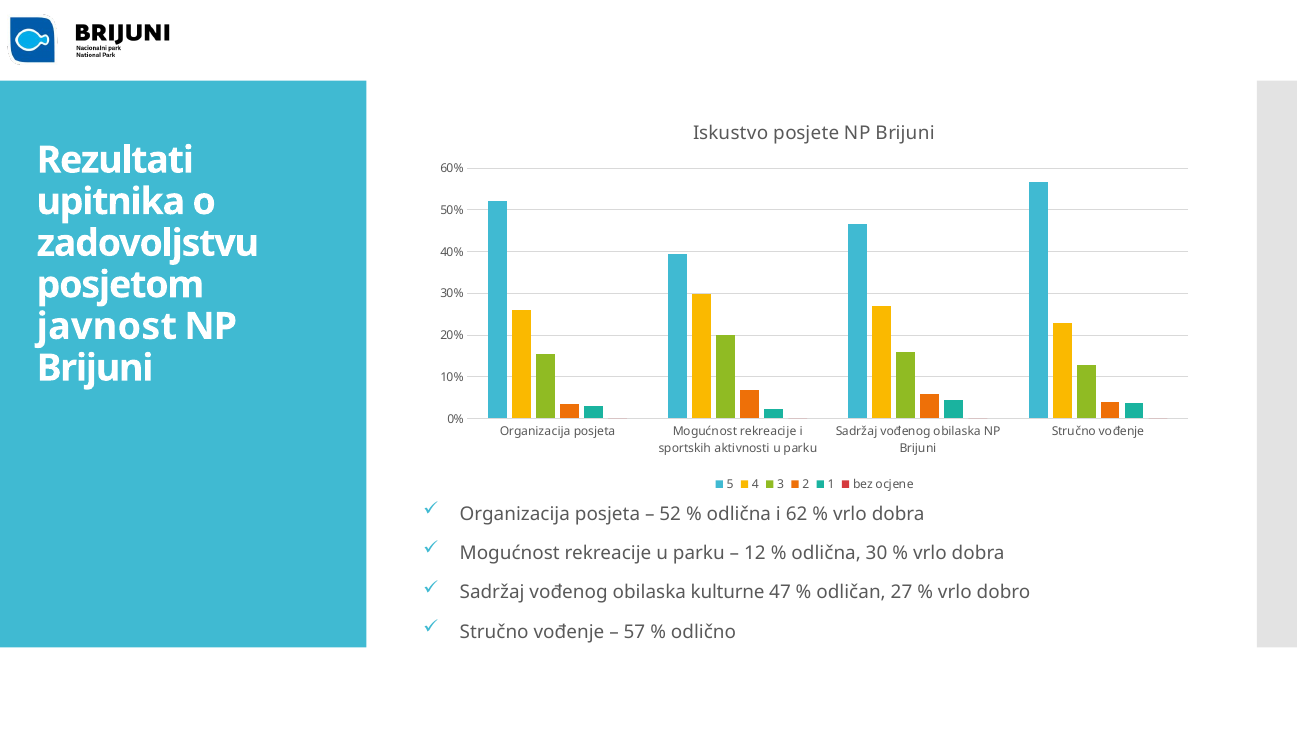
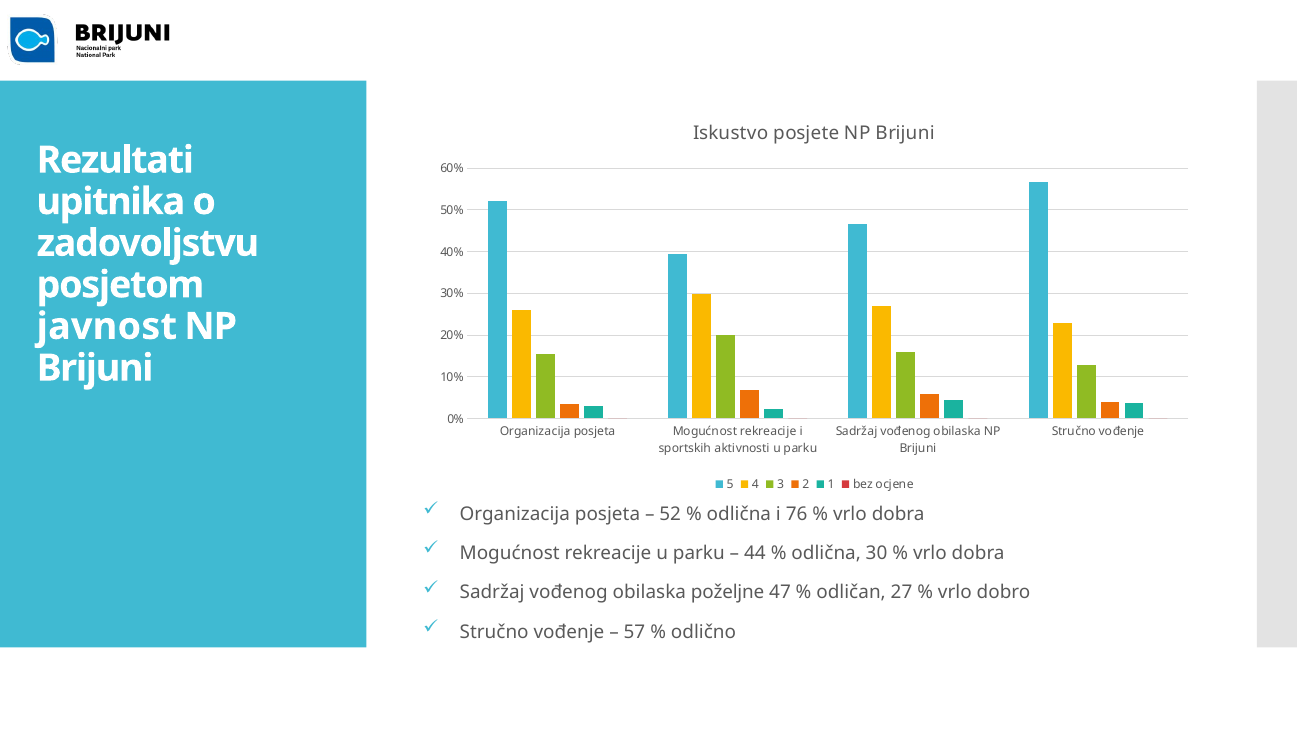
62: 62 -> 76
12: 12 -> 44
kulturne: kulturne -> poželjne
